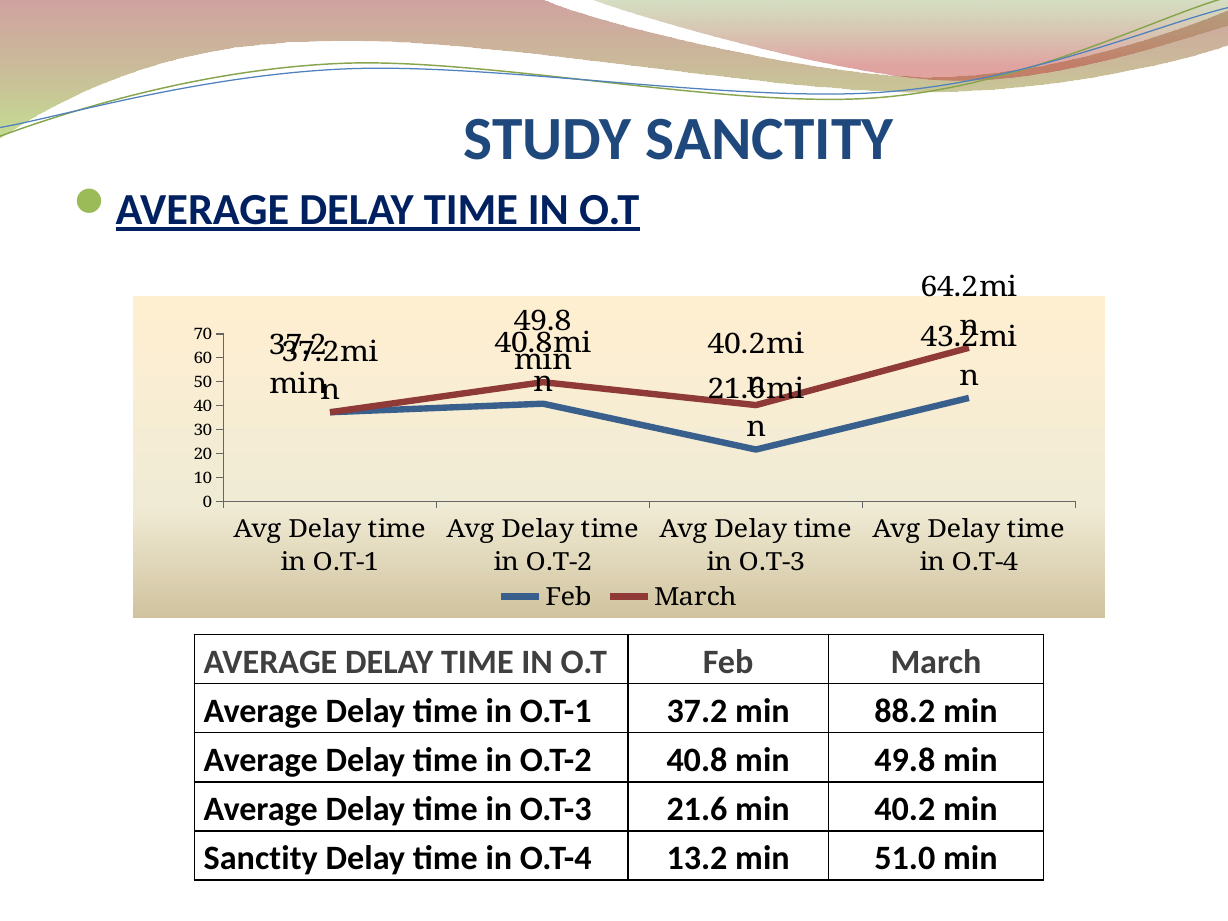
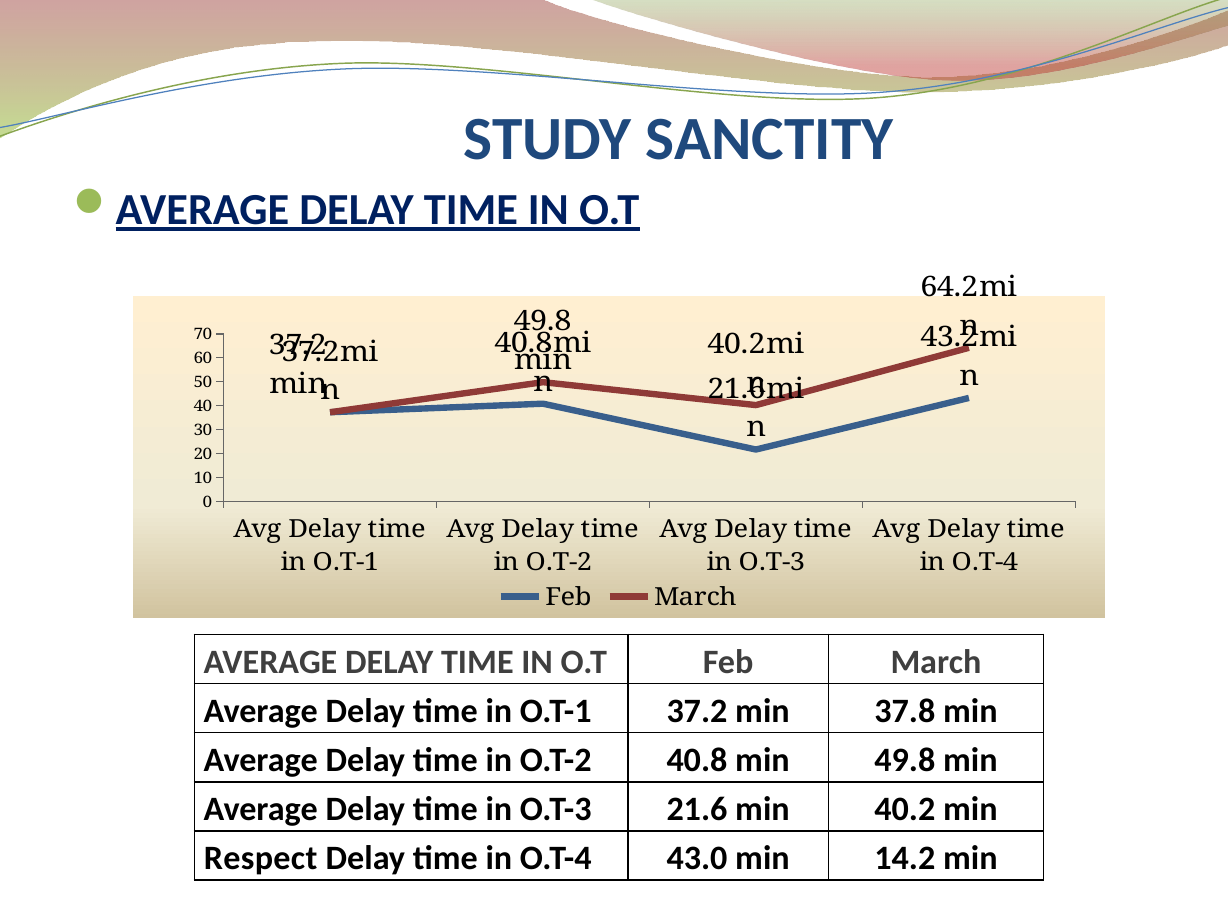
88.2: 88.2 -> 37.8
Sanctity at (261, 858): Sanctity -> Respect
13.2: 13.2 -> 43.0
51.0: 51.0 -> 14.2
